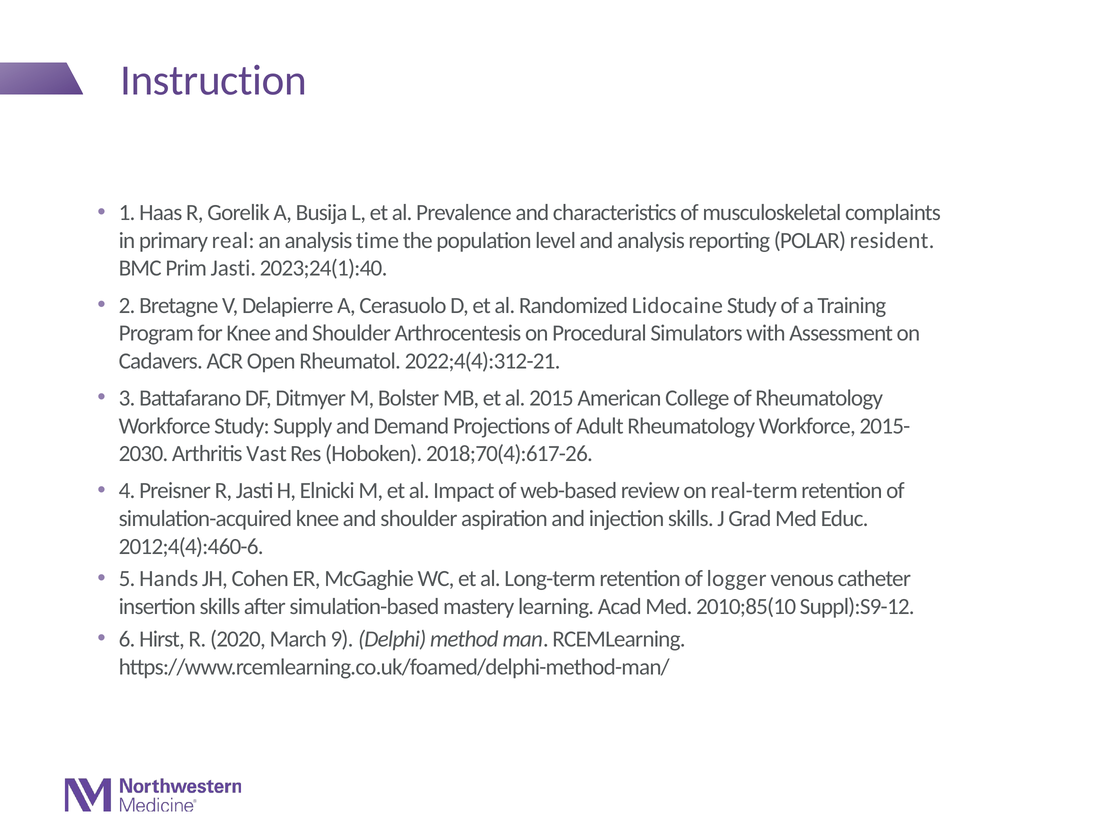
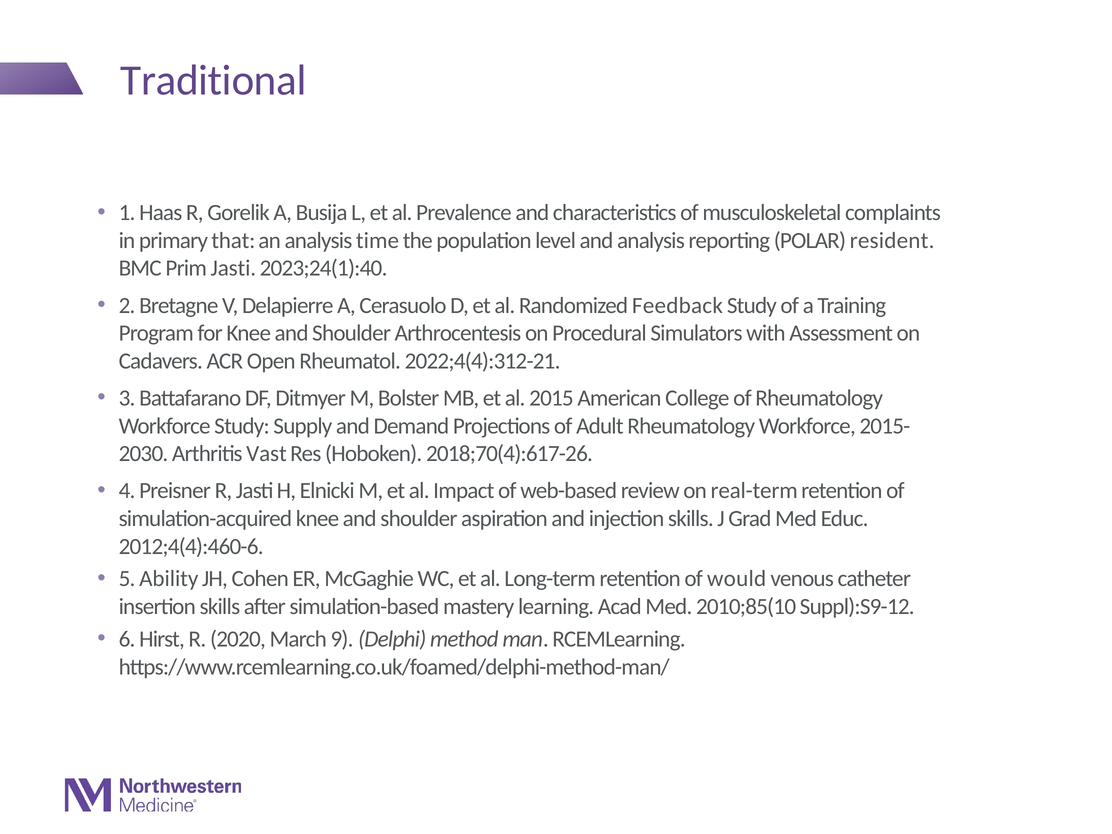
Instruction: Instruction -> Traditional
real: real -> that
Lidocaine: Lidocaine -> Feedback
Hands: Hands -> Ability
logger: logger -> would
